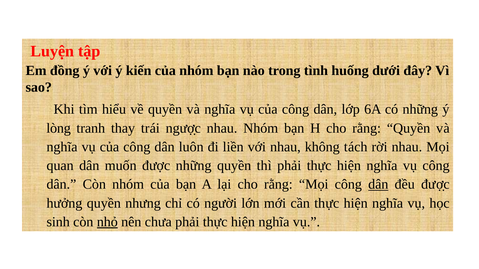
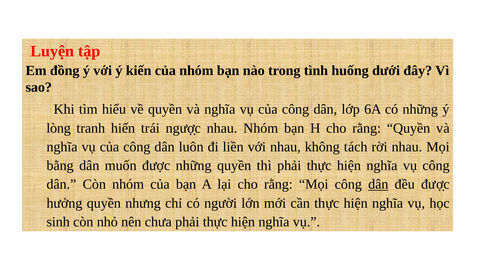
thay: thay -> hiến
quan: quan -> bằng
nhỏ underline: present -> none
